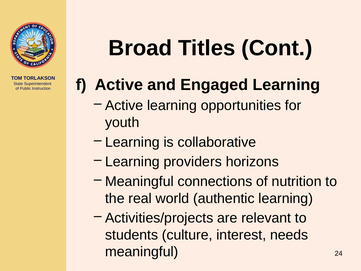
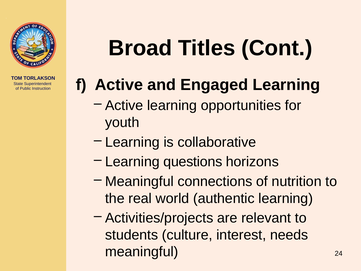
providers: providers -> questions
